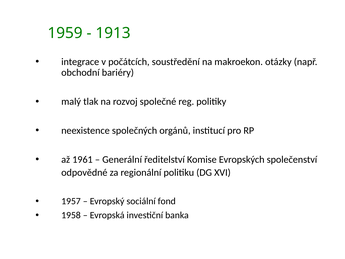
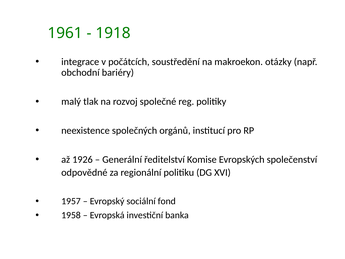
1959: 1959 -> 1961
1913: 1913 -> 1918
1961: 1961 -> 1926
